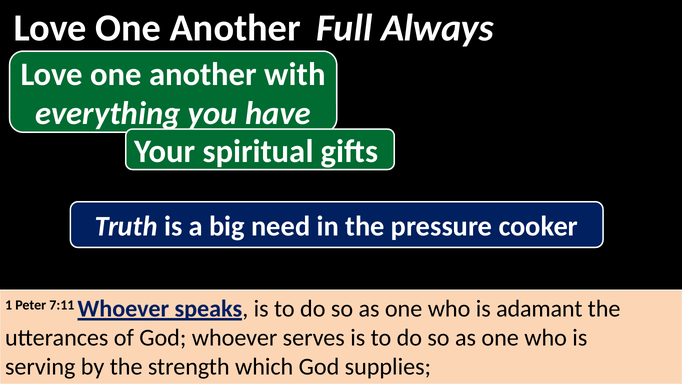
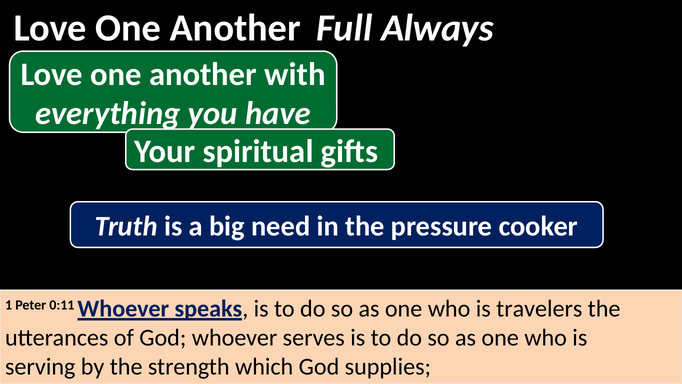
7:11: 7:11 -> 0:11
adamant: adamant -> travelers
